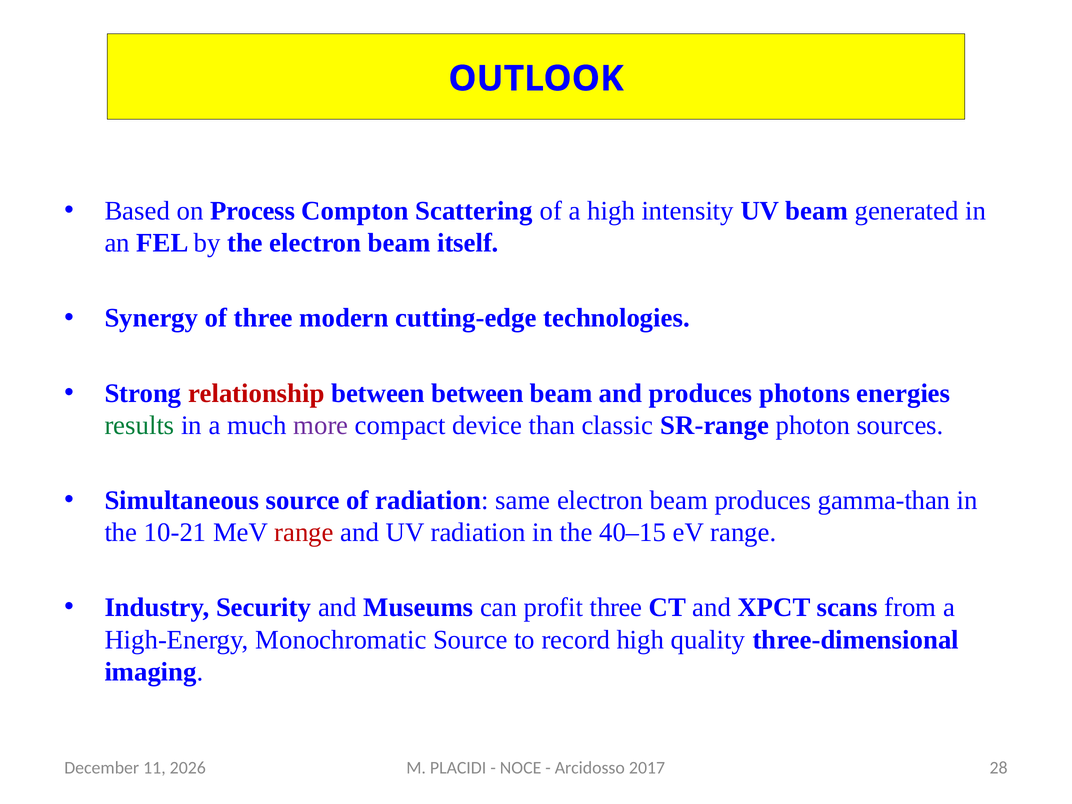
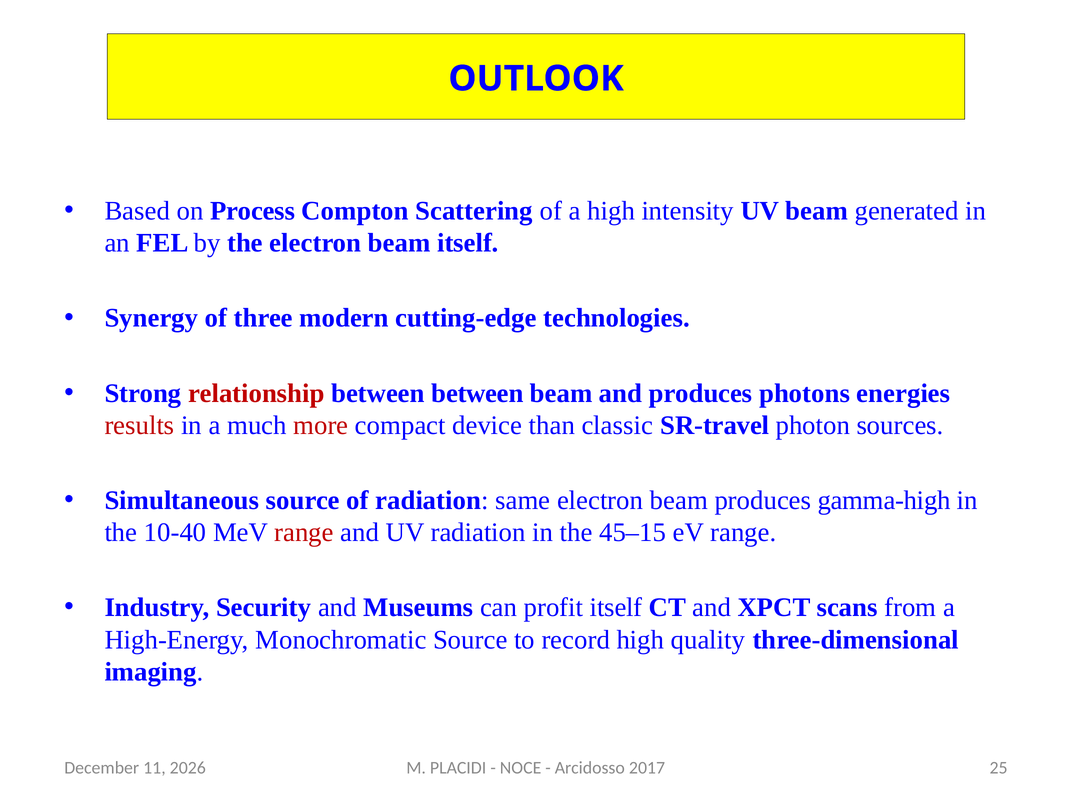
results colour: green -> red
more colour: purple -> red
SR-range: SR-range -> SR-travel
gamma-than: gamma-than -> gamma-high
10-21: 10-21 -> 10-40
40–15: 40–15 -> 45–15
profit three: three -> itself
28: 28 -> 25
